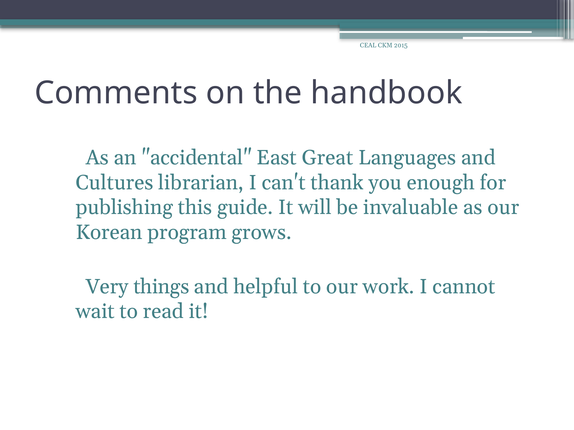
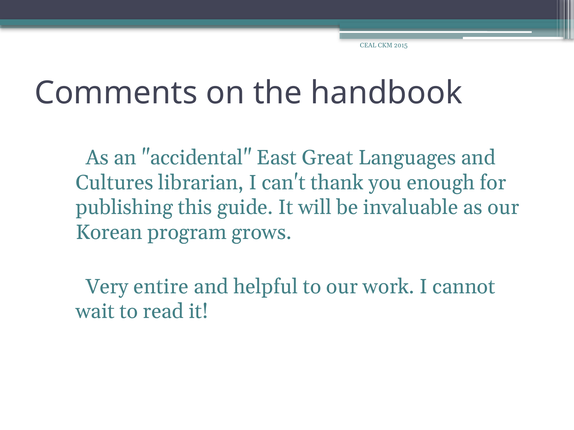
things: things -> entire
